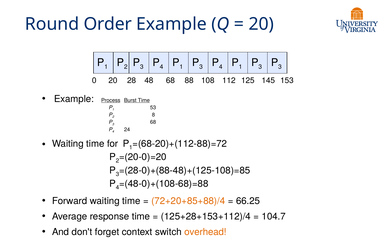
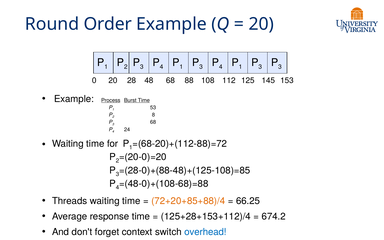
Forward: Forward -> Threads
104.7: 104.7 -> 674.2
overhead colour: orange -> blue
